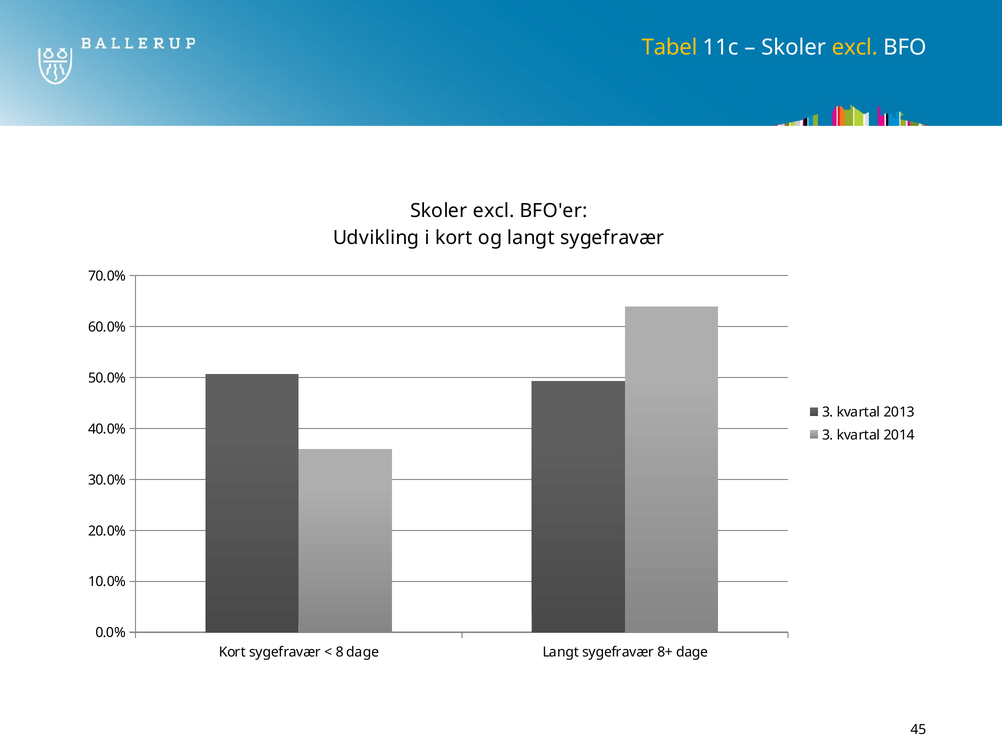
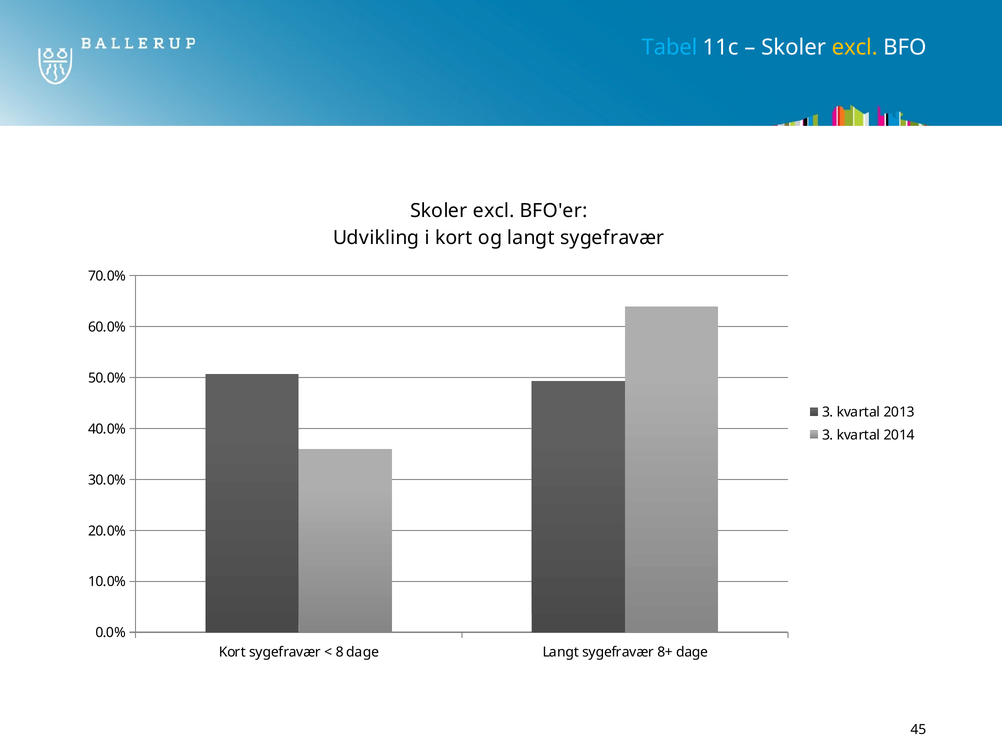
Tabel colour: yellow -> light blue
